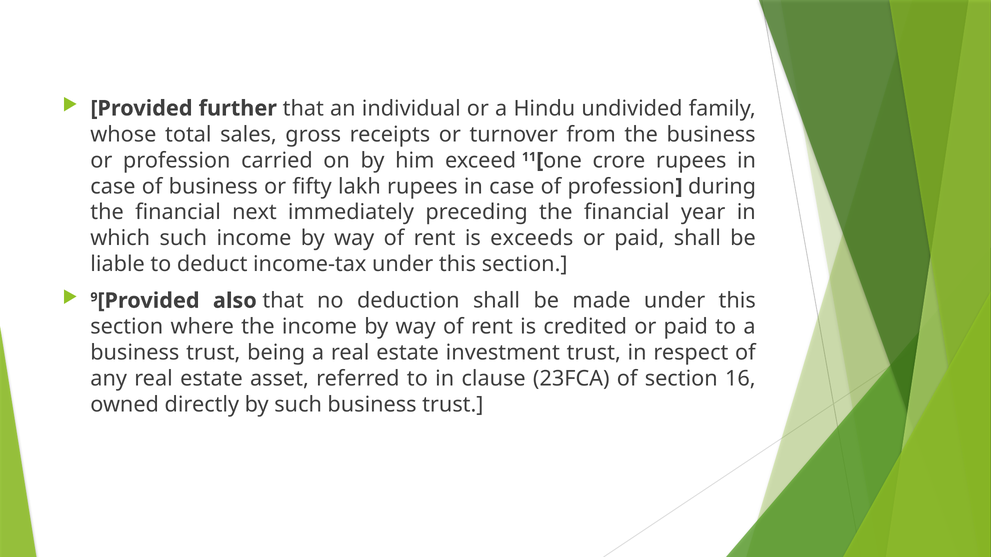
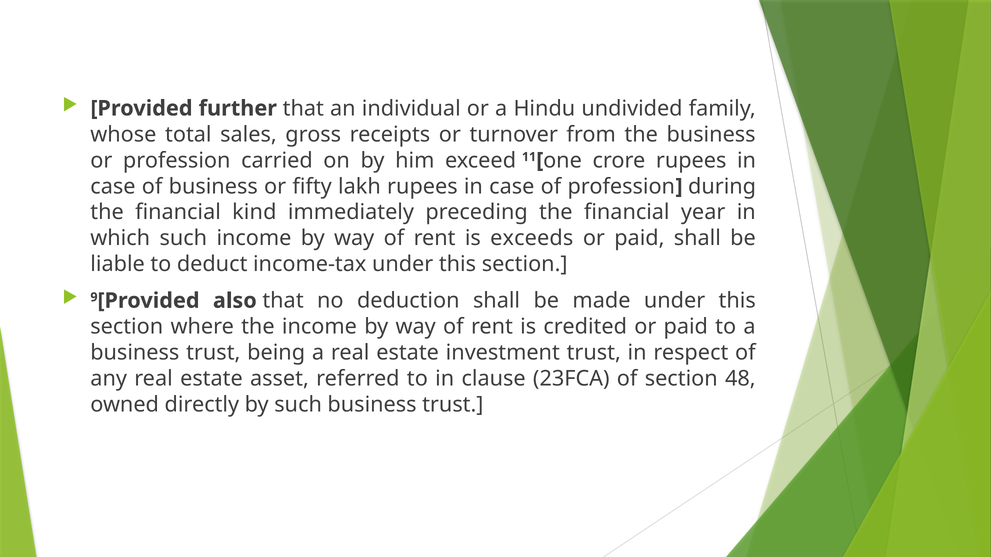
next: next -> kind
16: 16 -> 48
